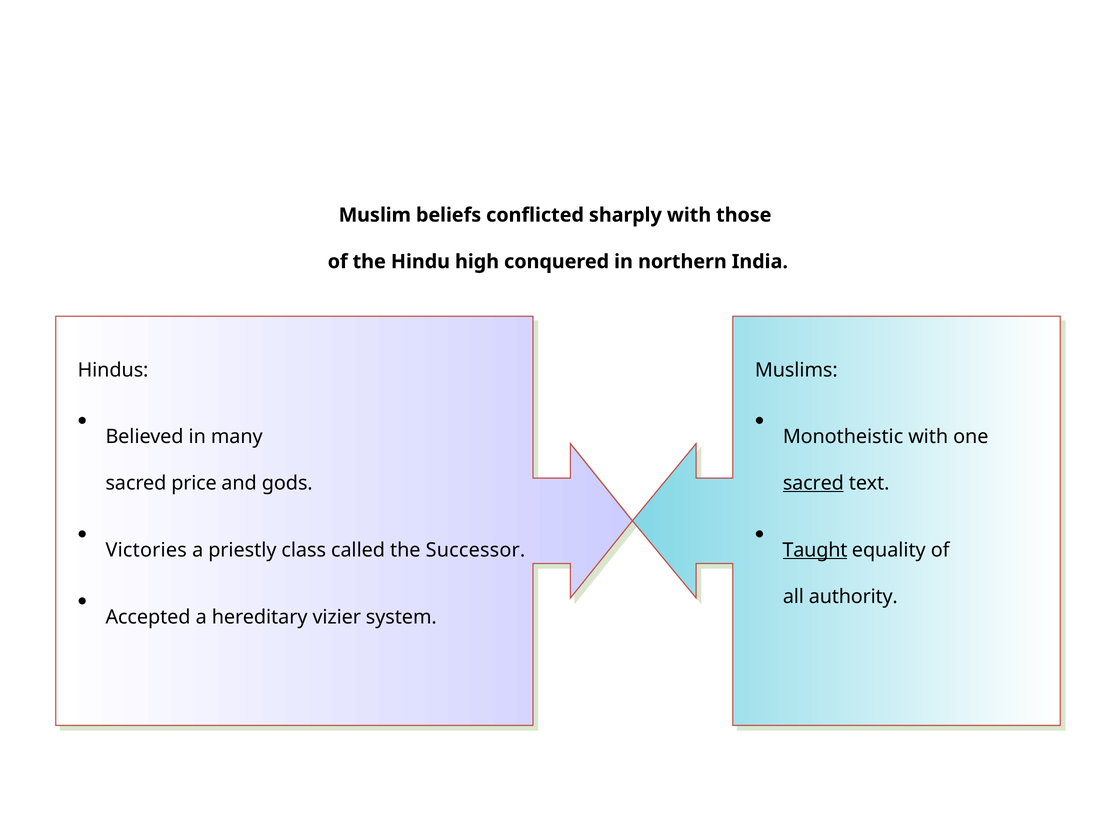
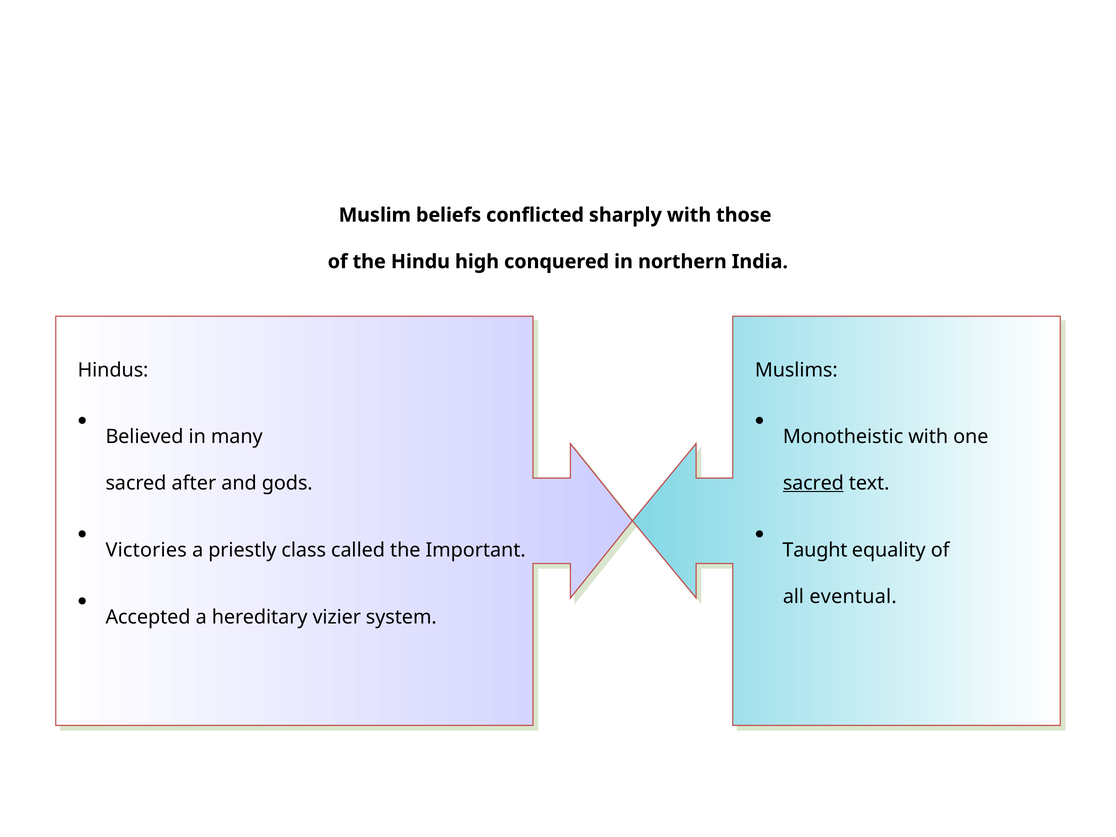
price: price -> after
Successor: Successor -> Important
Taught underline: present -> none
authority: authority -> eventual
